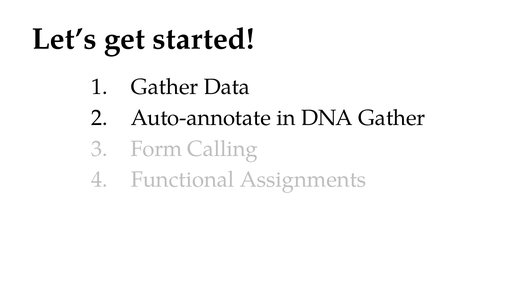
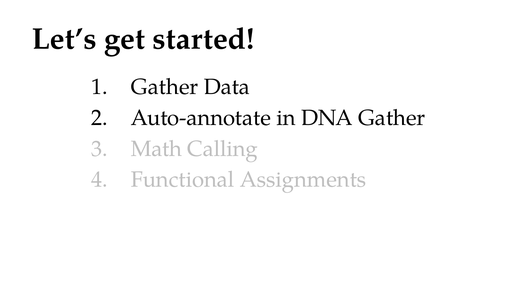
Form: Form -> Math
